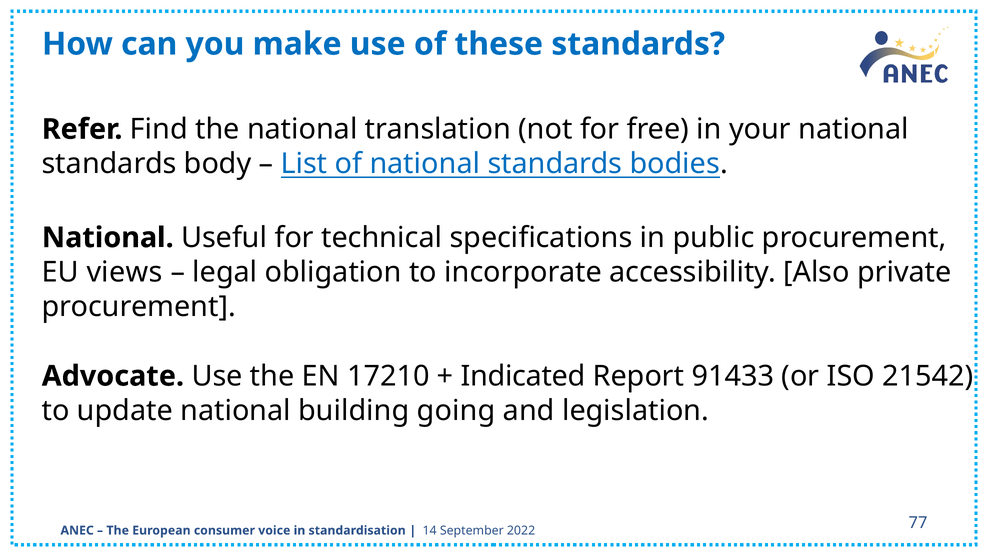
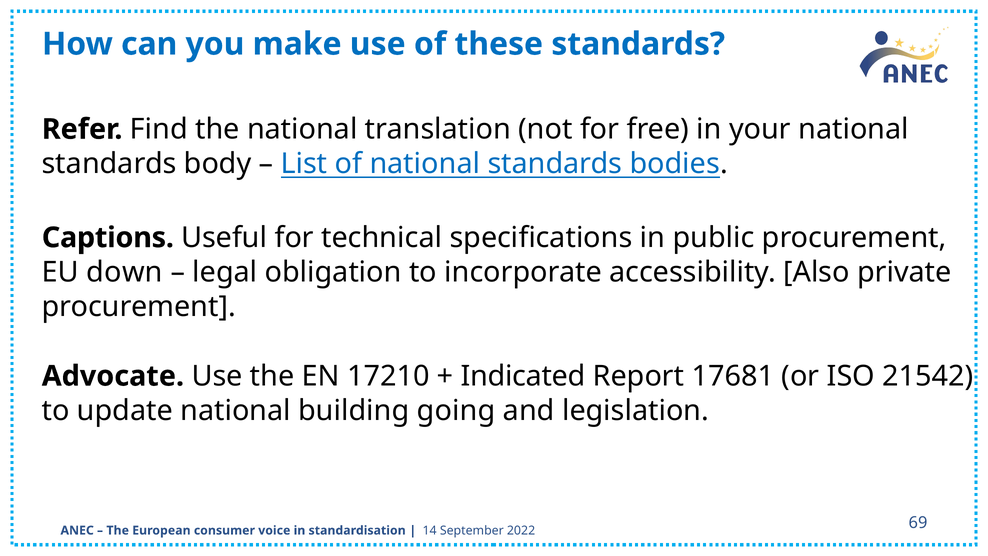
National at (108, 238): National -> Captions
views: views -> down
91433: 91433 -> 17681
77: 77 -> 69
